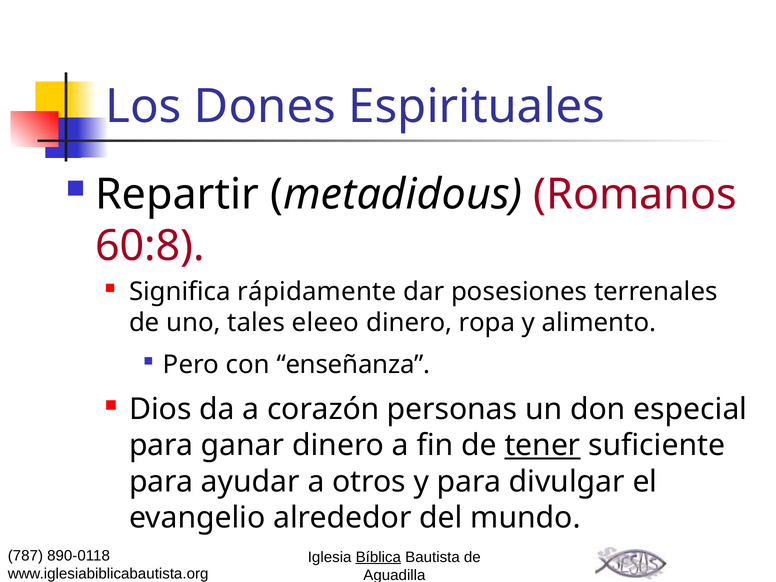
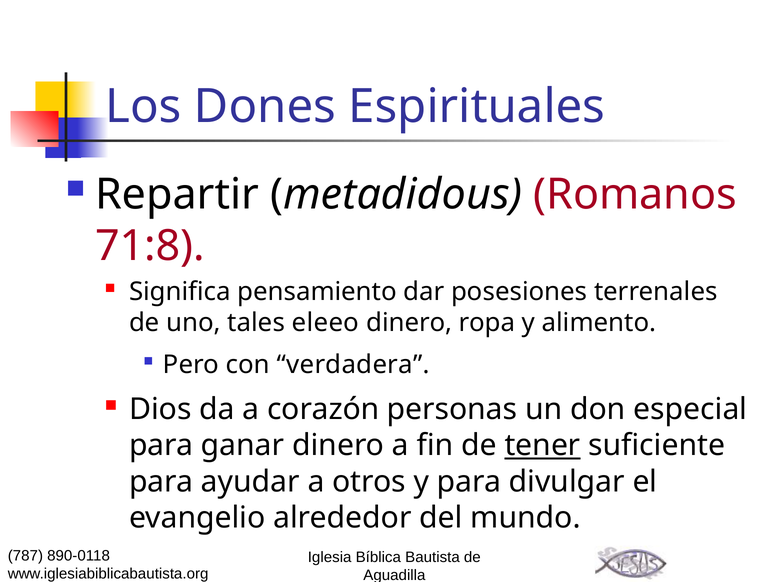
60:8: 60:8 -> 71:8
rápidamente: rápidamente -> pensamiento
enseñanza: enseñanza -> verdadera
Bíblica underline: present -> none
